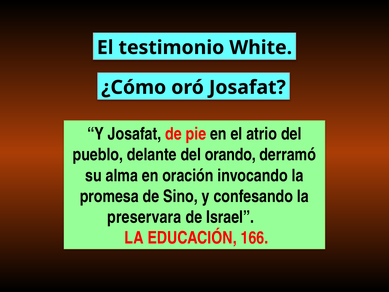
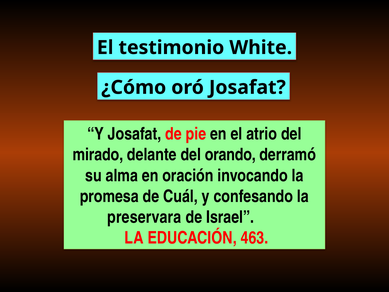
pueblo: pueblo -> mirado
Sino: Sino -> Cuál
166: 166 -> 463
